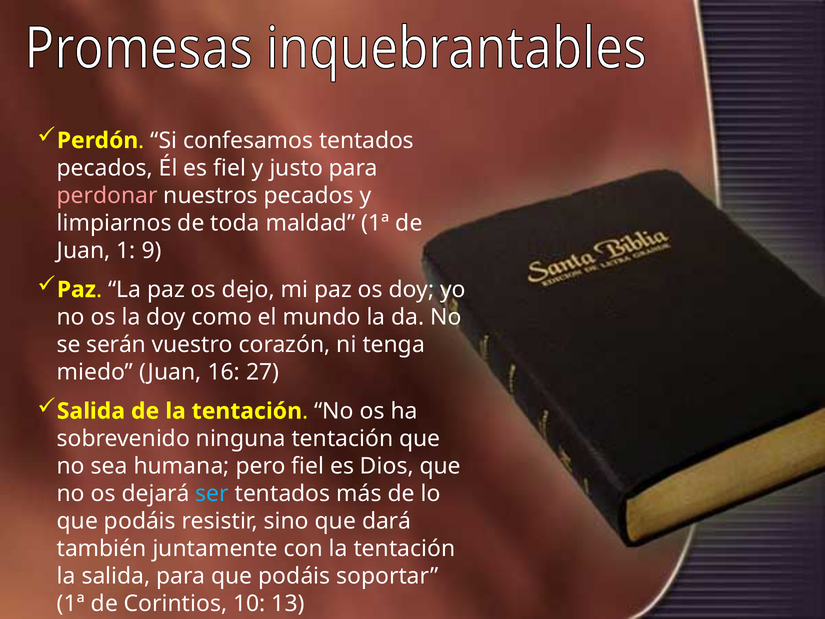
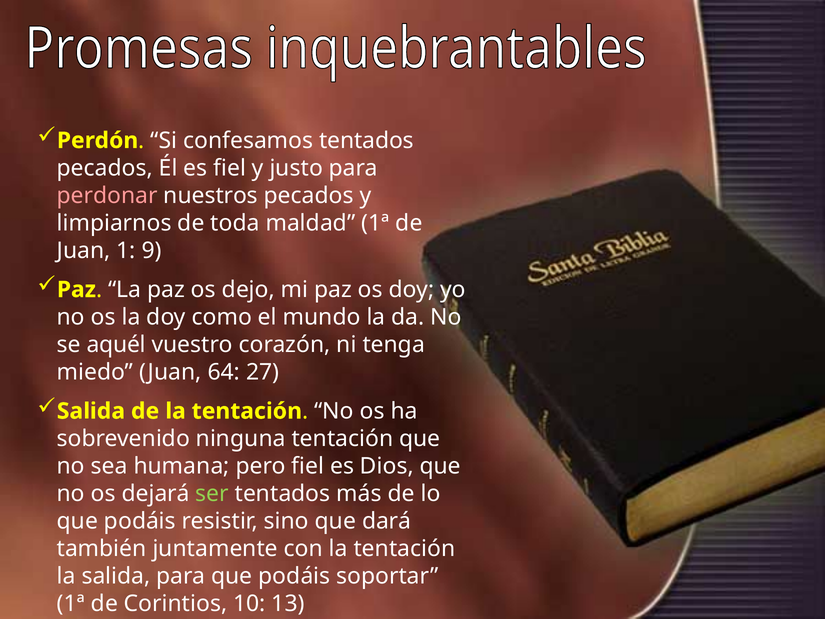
serán: serán -> aquél
16: 16 -> 64
ser colour: light blue -> light green
